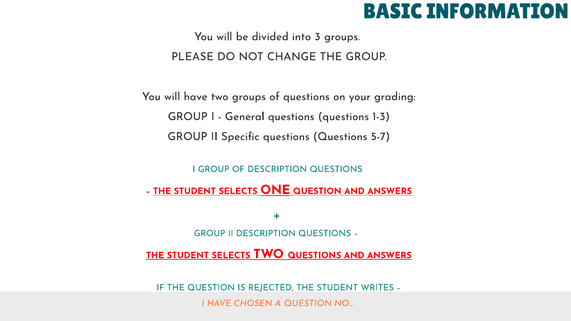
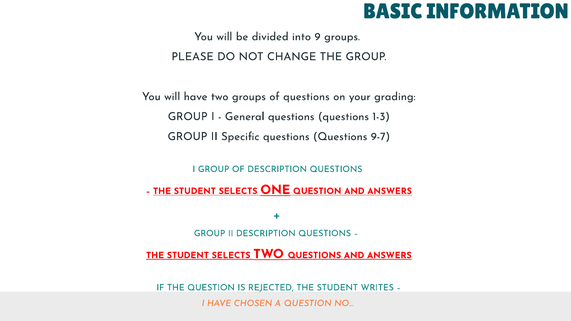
3: 3 -> 9
5-7: 5-7 -> 9-7
